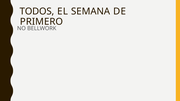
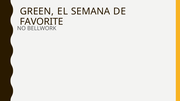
TODOS: TODOS -> GREEN
PRIMERO: PRIMERO -> FAVORITE
